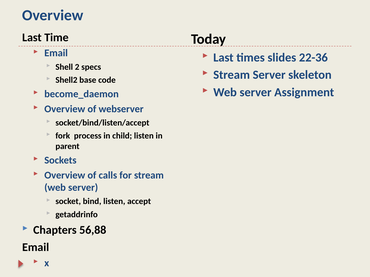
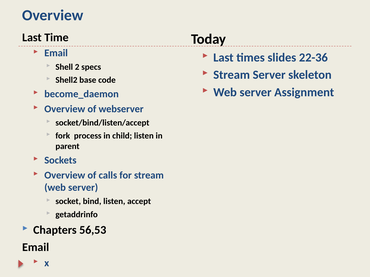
56,88: 56,88 -> 56,53
